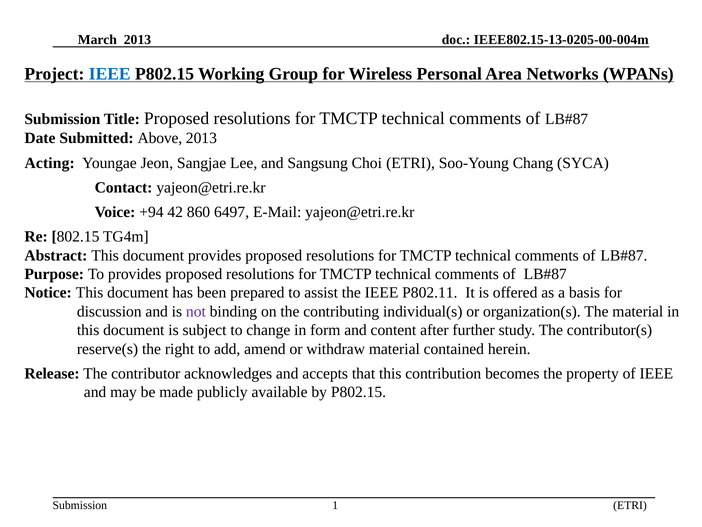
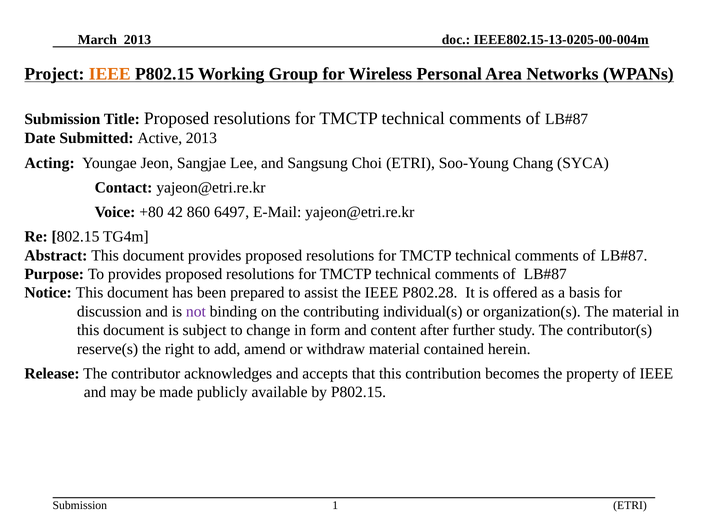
IEEE at (110, 74) colour: blue -> orange
Above: Above -> Active
+94: +94 -> +80
P802.11: P802.11 -> P802.28
